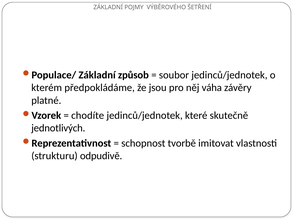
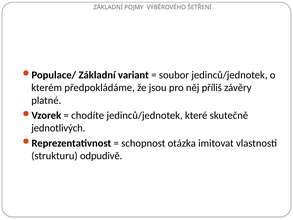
způsob: způsob -> variant
váha: váha -> příliš
tvorbě: tvorbě -> otázka
